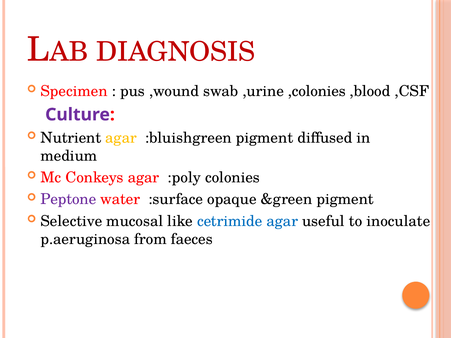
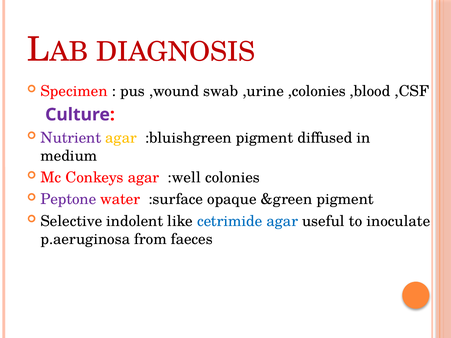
Nutrient colour: black -> purple
:poly: :poly -> :well
mucosal: mucosal -> indolent
